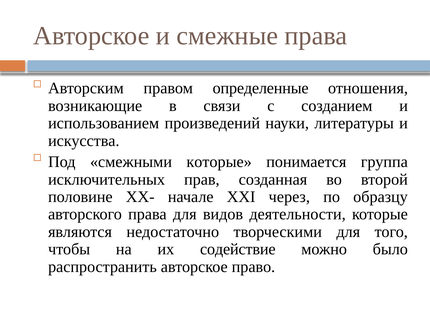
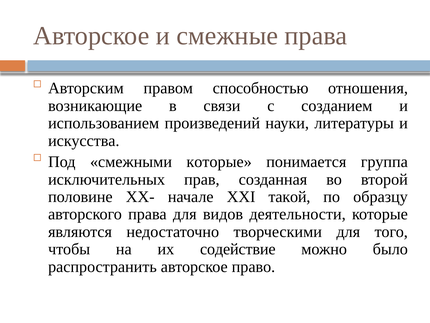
определенные: определенные -> способностью
через: через -> такой
